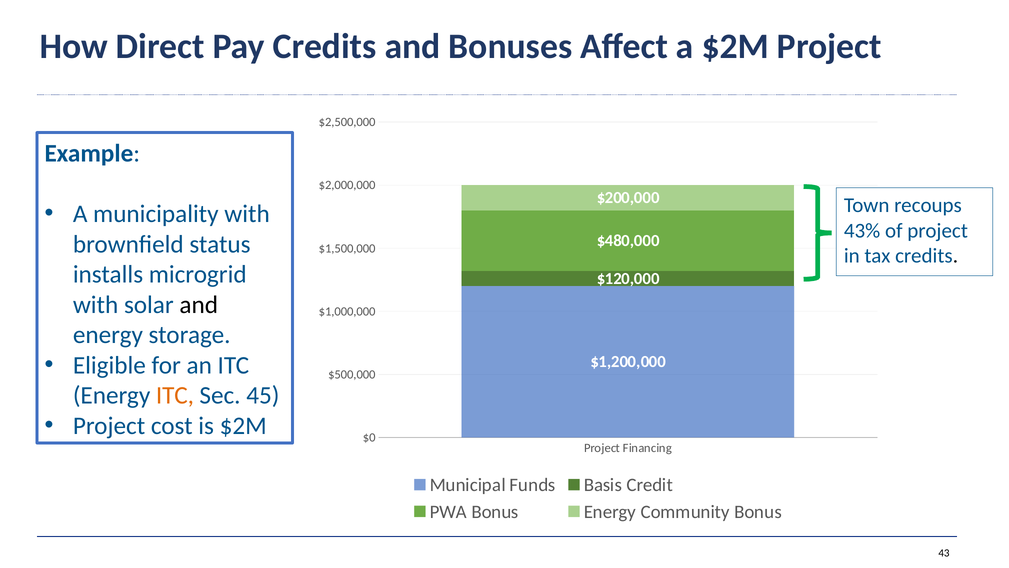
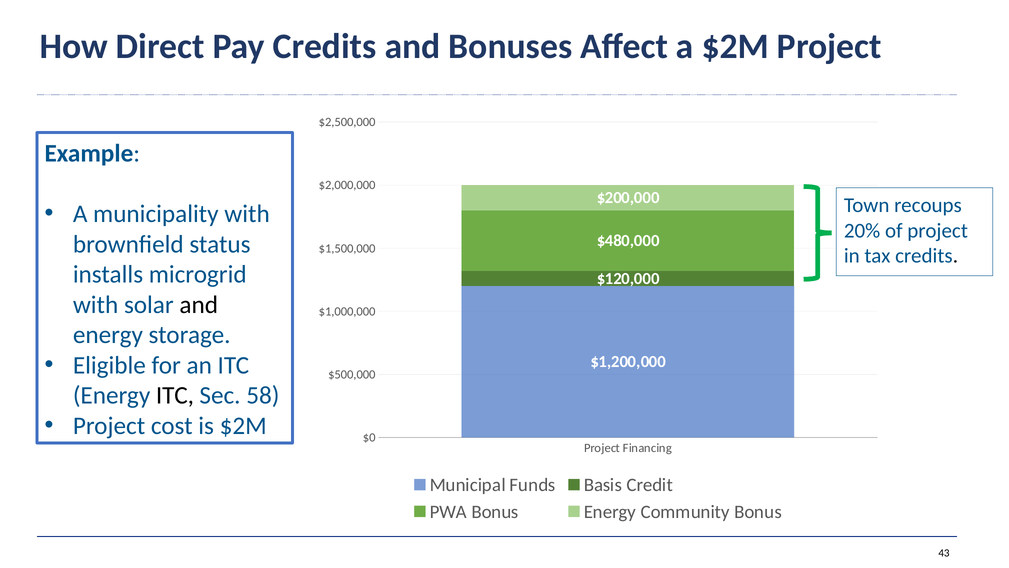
43%: 43% -> 20%
ITC at (175, 395) colour: orange -> black
45: 45 -> 58
